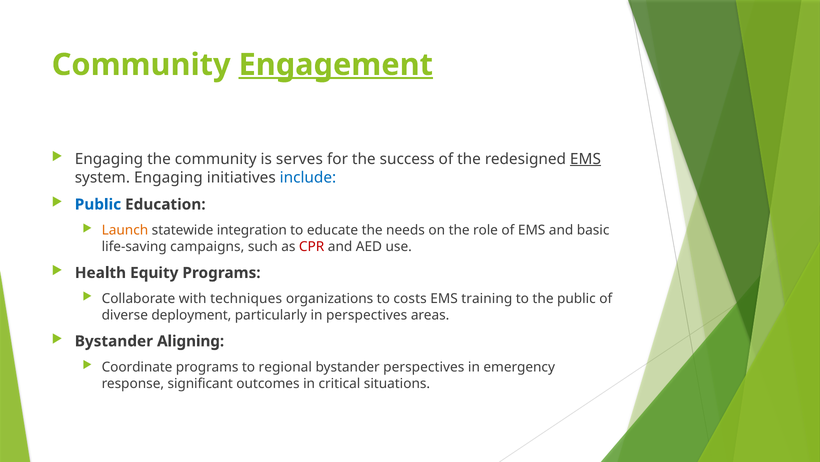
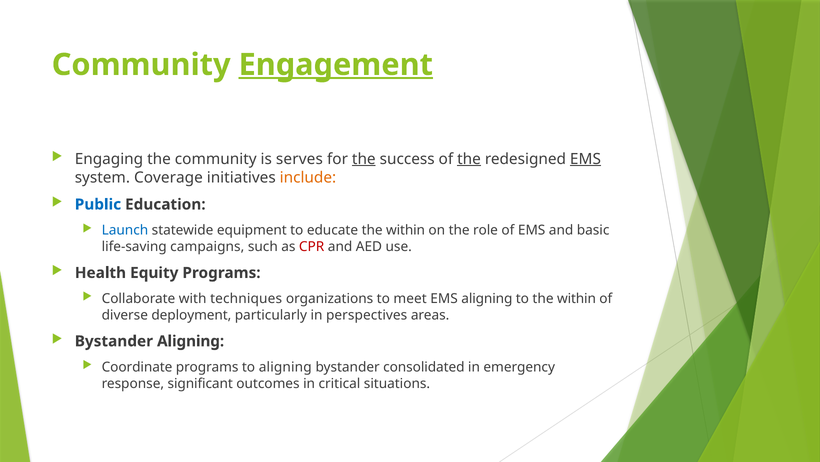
the at (364, 159) underline: none -> present
the at (469, 159) underline: none -> present
system Engaging: Engaging -> Coverage
include colour: blue -> orange
Launch colour: orange -> blue
integration: integration -> equipment
educate the needs: needs -> within
costs: costs -> meet
EMS training: training -> aligning
to the public: public -> within
to regional: regional -> aligning
bystander perspectives: perspectives -> consolidated
